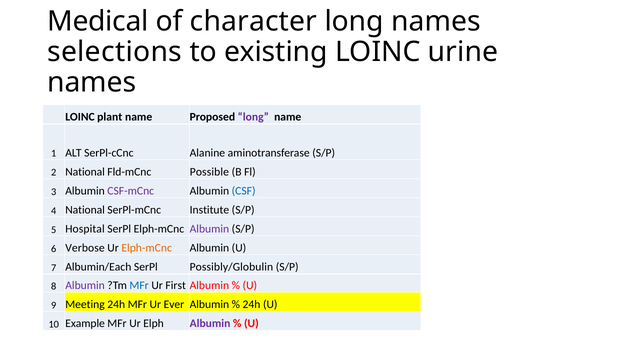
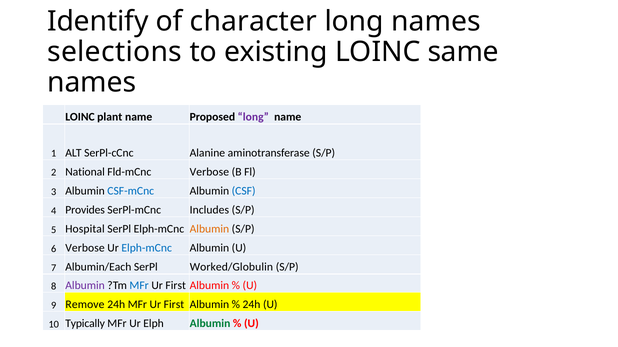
Medical: Medical -> Identify
urine: urine -> same
Fld-mCnc Possible: Possible -> Verbose
CSF-mCnc colour: purple -> blue
4 National: National -> Provides
Institute: Institute -> Includes
Albumin at (209, 229) colour: purple -> orange
Elph-mCnc at (147, 248) colour: orange -> blue
Possibly/Globulin: Possibly/Globulin -> Worked/Globulin
Meeting: Meeting -> Remove
24h MFr Ur Ever: Ever -> First
Example: Example -> Typically
Albumin at (210, 324) colour: purple -> green
